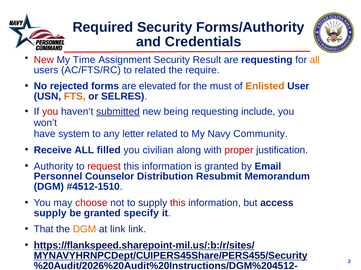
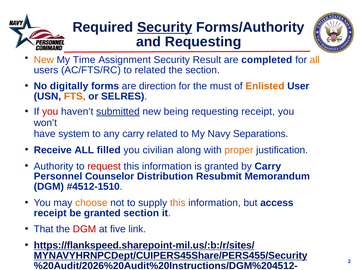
Security at (165, 27) underline: none -> present
and Credentials: Credentials -> Requesting
New at (44, 60) colour: red -> orange
are requesting: requesting -> completed
the require: require -> section
rejected: rejected -> digitally
elevated: elevated -> direction
requesting include: include -> receipt
any letter: letter -> carry
Community: Community -> Separations
proper colour: red -> orange
by Email: Email -> Carry
choose colour: red -> orange
this at (178, 203) colour: red -> orange
supply at (50, 214): supply -> receipt
granted specify: specify -> section
DGM at (84, 230) colour: orange -> red
at link: link -> five
